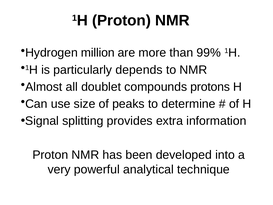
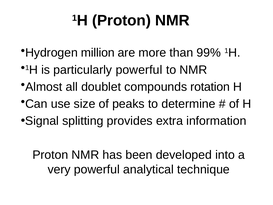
particularly depends: depends -> powerful
protons: protons -> rotation
